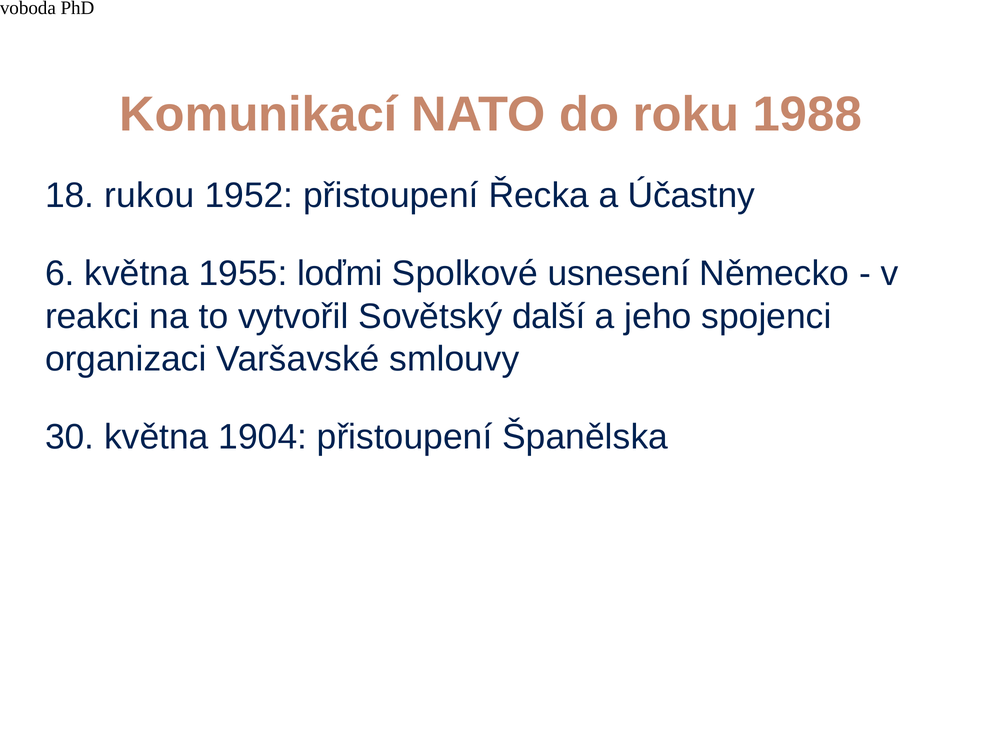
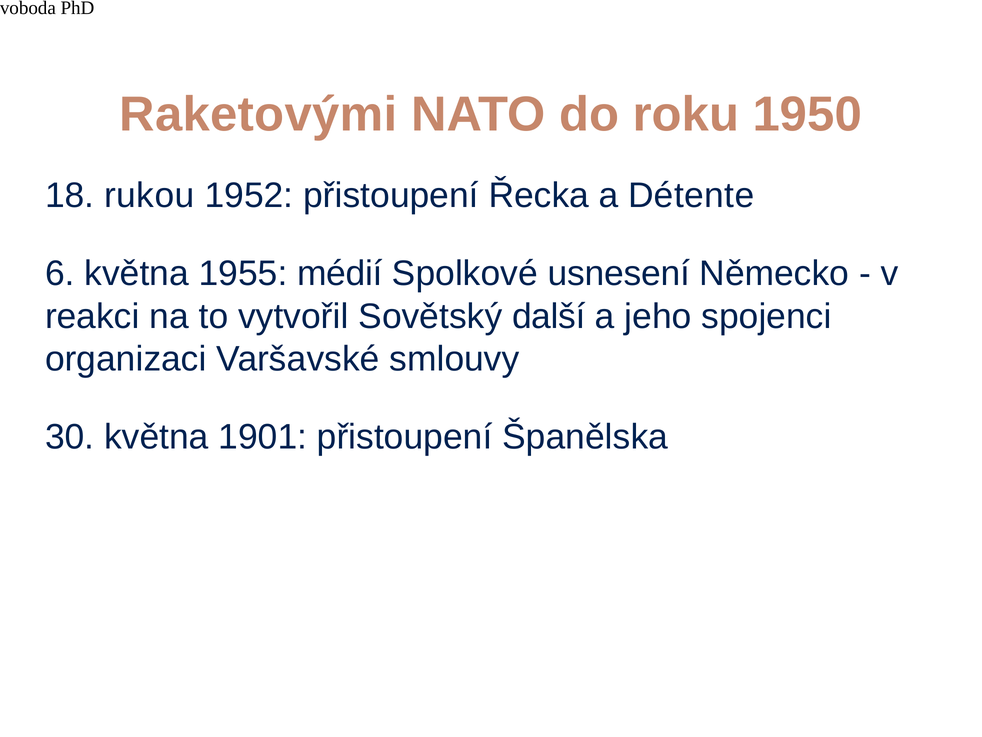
Komunikací: Komunikací -> Raketovými
1988: 1988 -> 1950
Účastny: Účastny -> Détente
loďmi: loďmi -> médií
1904: 1904 -> 1901
